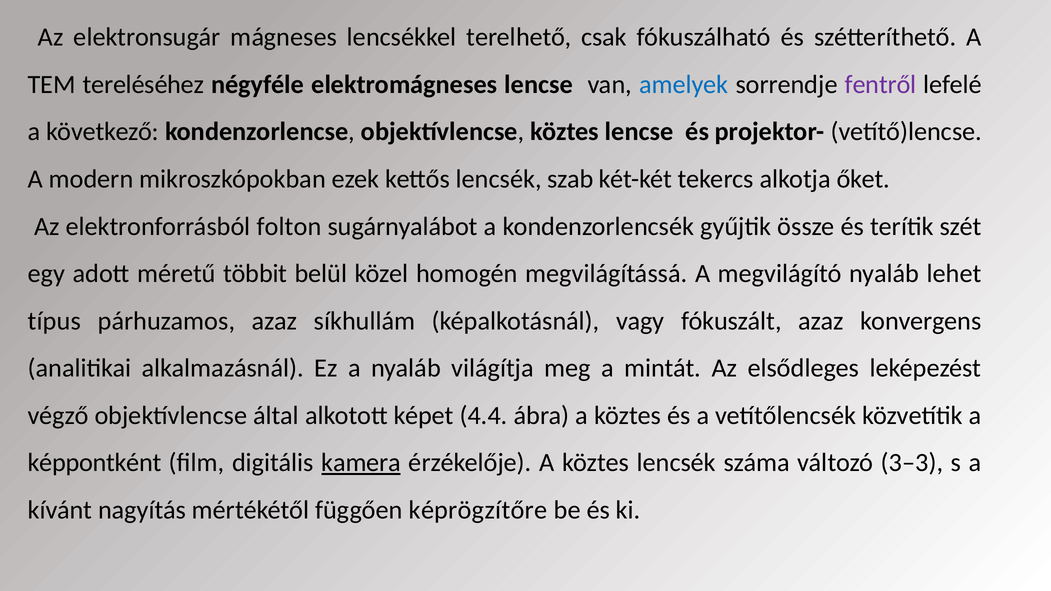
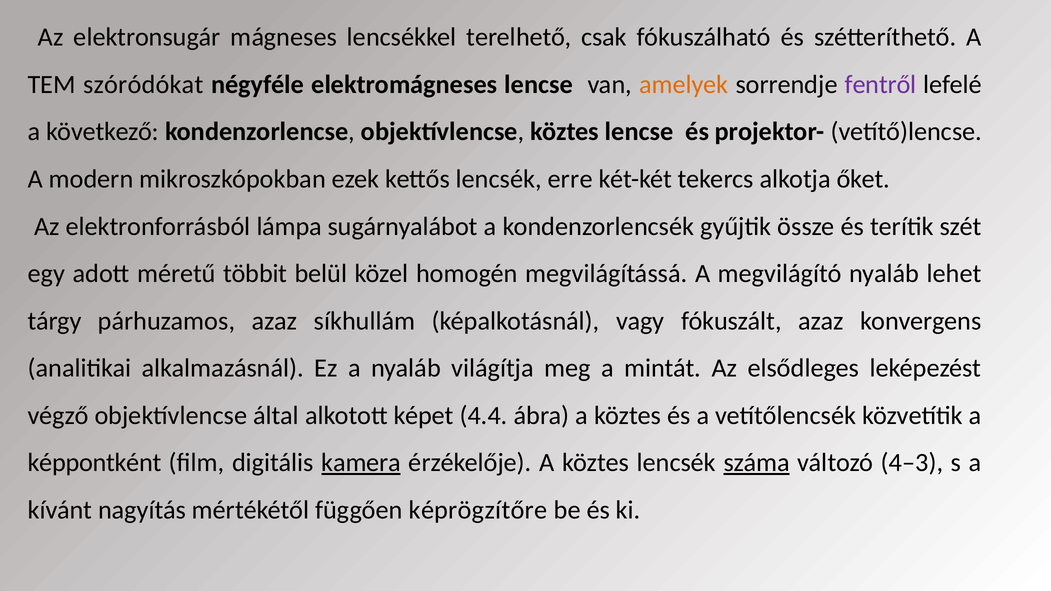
tereléséhez: tereléséhez -> szóródókat
amelyek colour: blue -> orange
szab: szab -> erre
folton: folton -> lámpa
típus: típus -> tárgy
száma underline: none -> present
3–3: 3–3 -> 4–3
